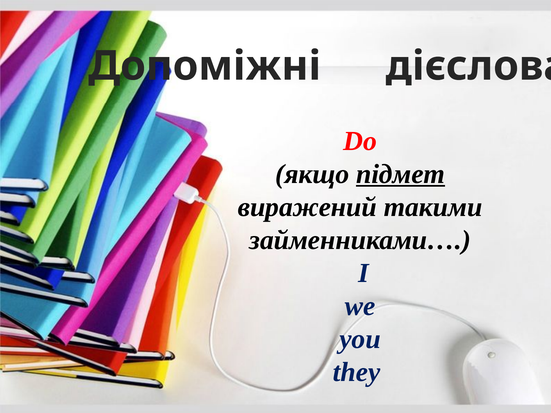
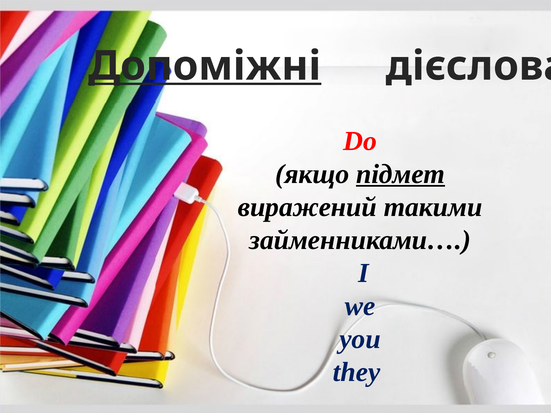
Допоміжні underline: none -> present
